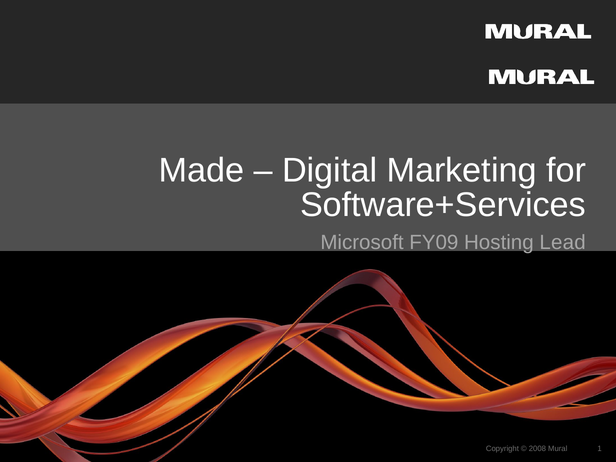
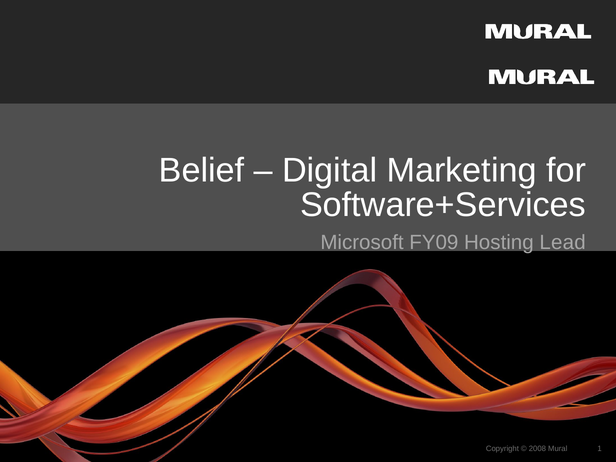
Made: Made -> Belief
